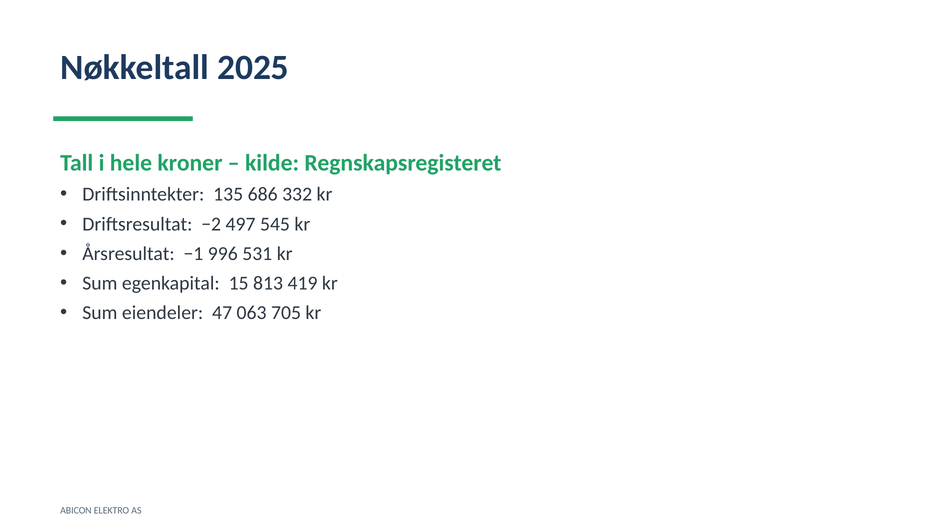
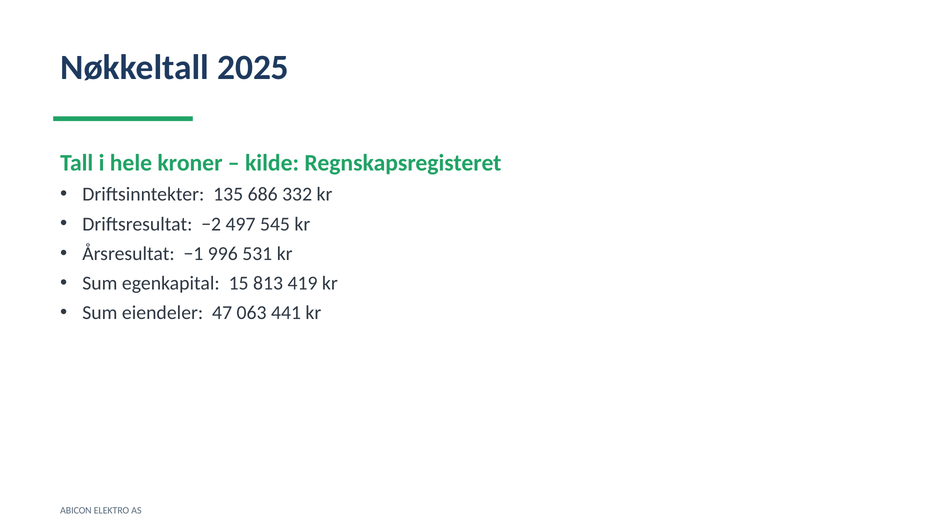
705: 705 -> 441
